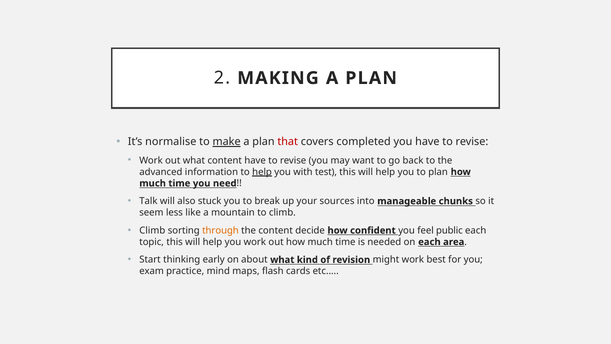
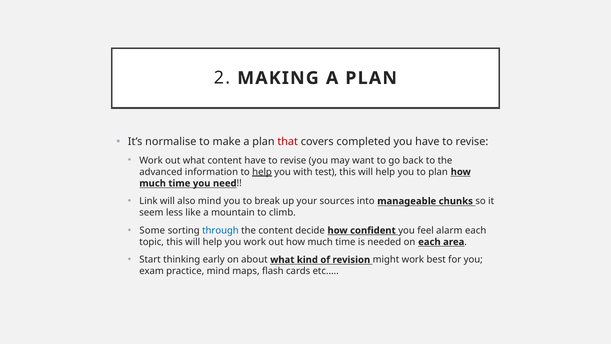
make underline: present -> none
Talk: Talk -> Link
also stuck: stuck -> mind
Climb at (152, 230): Climb -> Some
through colour: orange -> blue
public: public -> alarm
